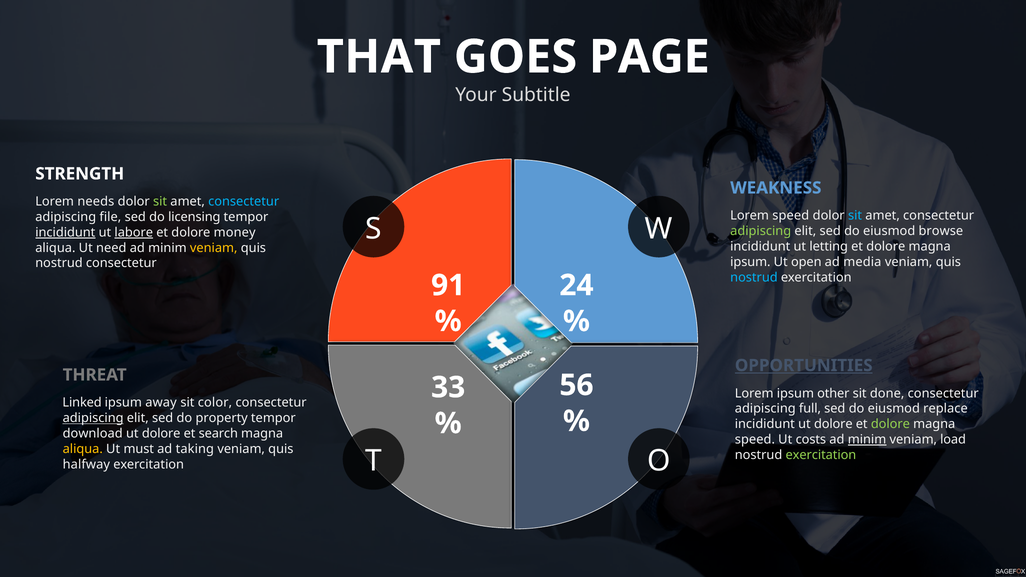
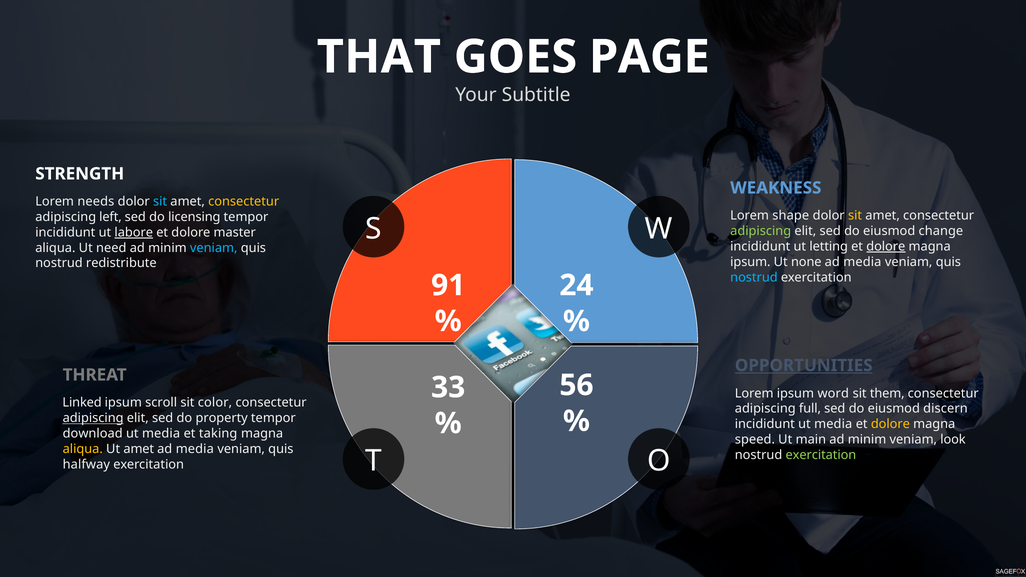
sit at (160, 202) colour: light green -> light blue
consectetur at (244, 202) colour: light blue -> yellow
Lorem speed: speed -> shape
sit at (855, 216) colour: light blue -> yellow
file: file -> left
browse: browse -> change
incididunt at (65, 232) underline: present -> none
money: money -> master
dolore at (886, 247) underline: none -> present
veniam at (214, 248) colour: yellow -> light blue
open: open -> none
nostrud consectetur: consectetur -> redistribute
other: other -> word
done: done -> them
away: away -> scroll
replace: replace -> discern
incididunt ut dolore: dolore -> media
dolore at (890, 424) colour: light green -> yellow
dolore at (161, 434): dolore -> media
search: search -> taking
costs: costs -> main
minim at (867, 440) underline: present -> none
load: load -> look
Ut must: must -> amet
taking at (195, 449): taking -> media
